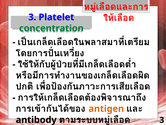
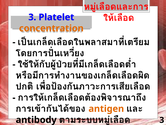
concentration colour: green -> orange
